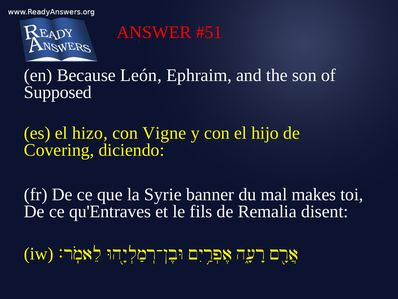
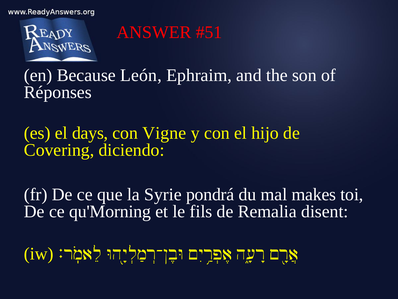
Supposed: Supposed -> Réponses
hizo: hizo -> days
banner: banner -> pondrá
qu'Entraves: qu'Entraves -> qu'Morning
